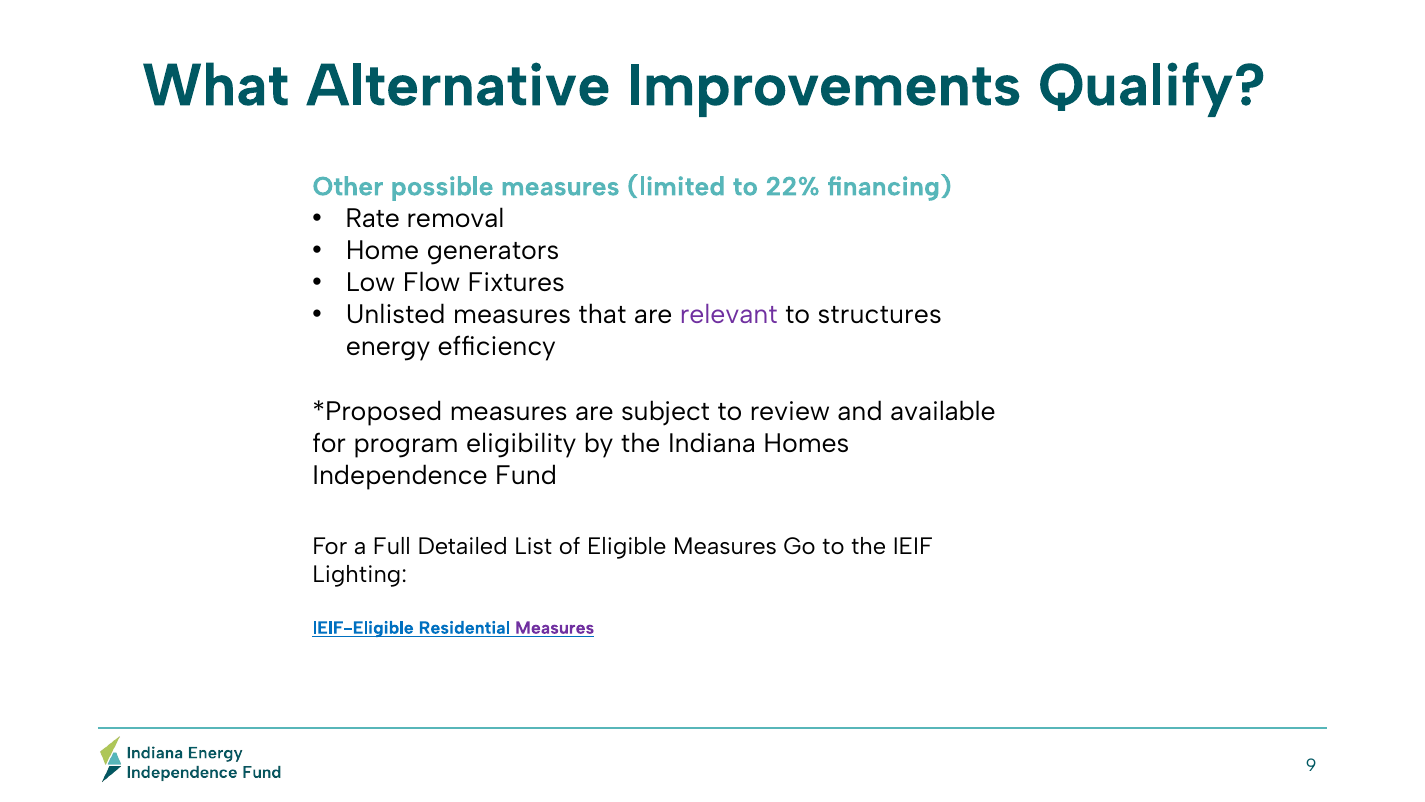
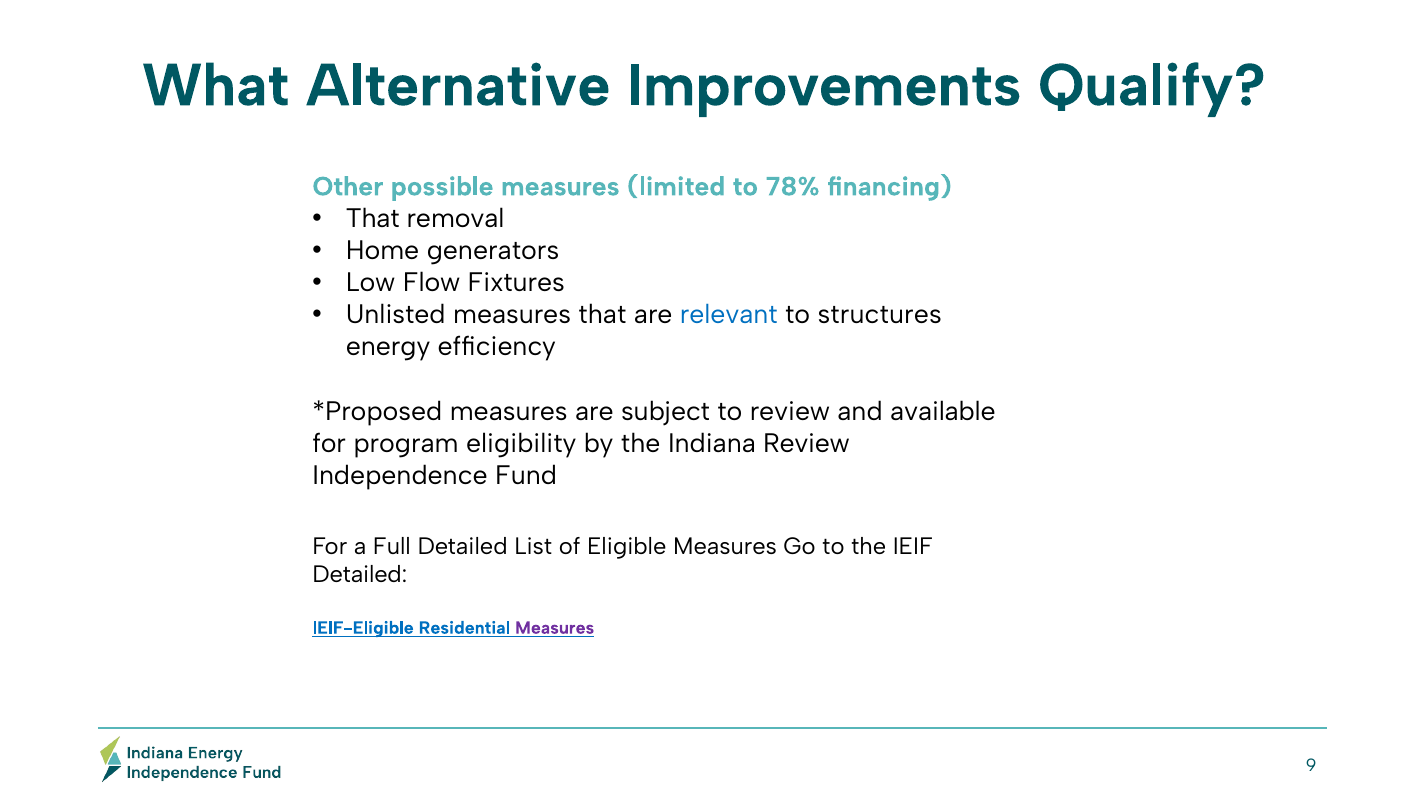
22%: 22% -> 78%
Rate at (373, 219): Rate -> That
relevant colour: purple -> blue
Indiana Homes: Homes -> Review
Lighting at (360, 575): Lighting -> Detailed
